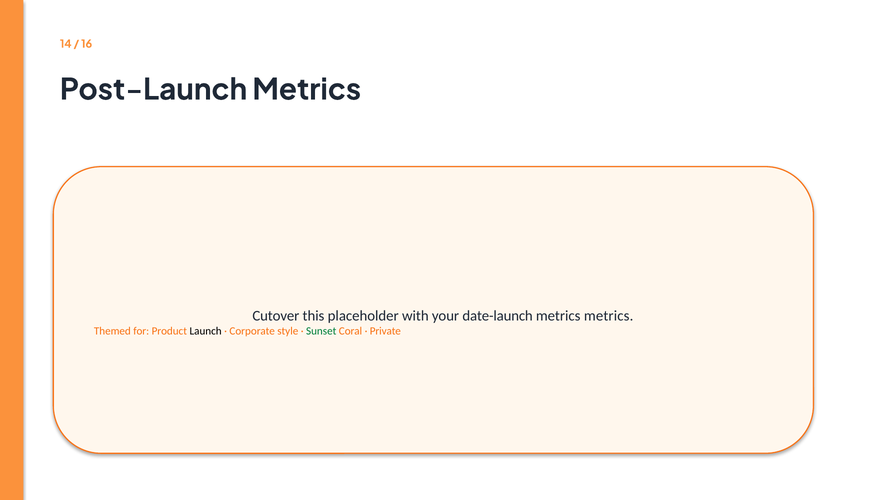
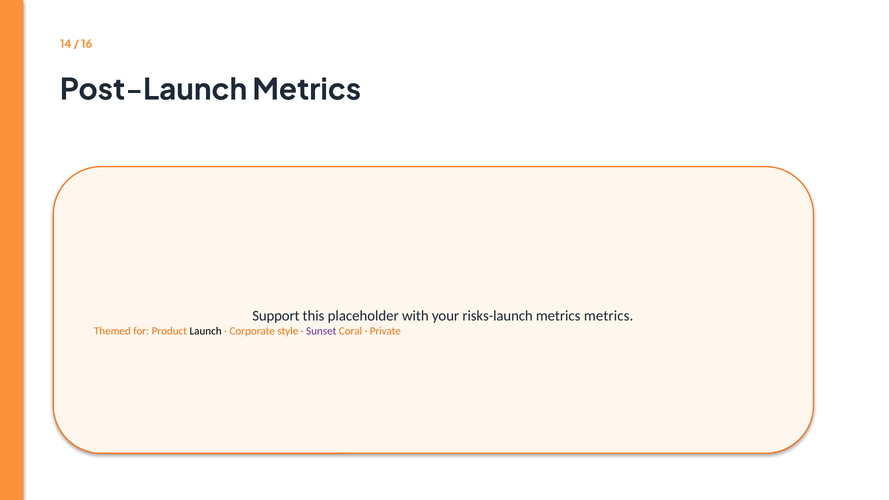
Cutover: Cutover -> Support
date-launch: date-launch -> risks-launch
Sunset colour: green -> purple
